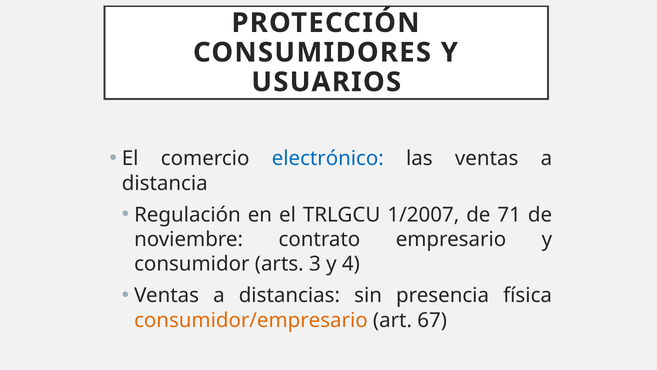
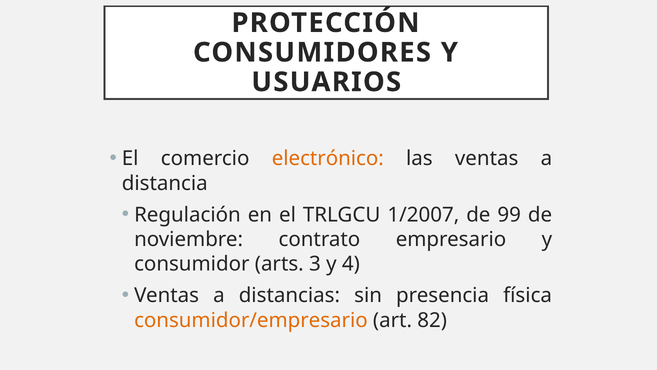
electrónico colour: blue -> orange
71: 71 -> 99
67: 67 -> 82
